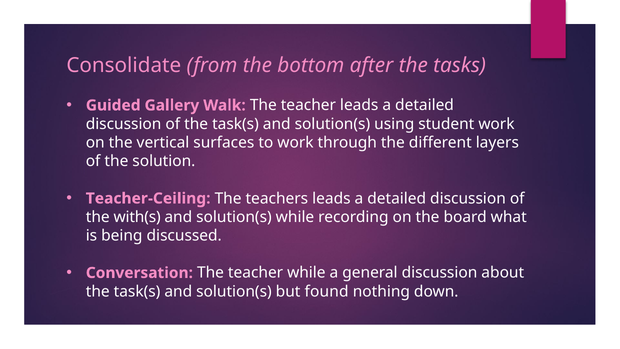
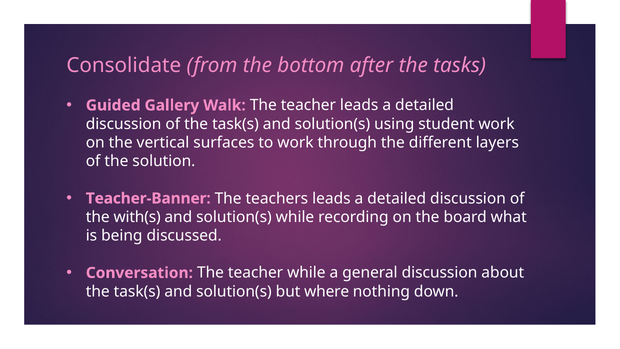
Teacher-Ceiling: Teacher-Ceiling -> Teacher-Banner
found: found -> where
